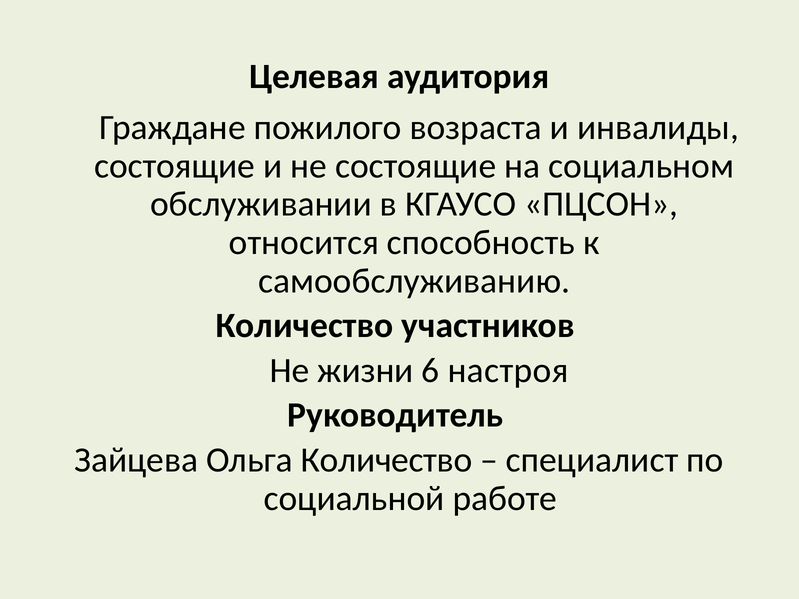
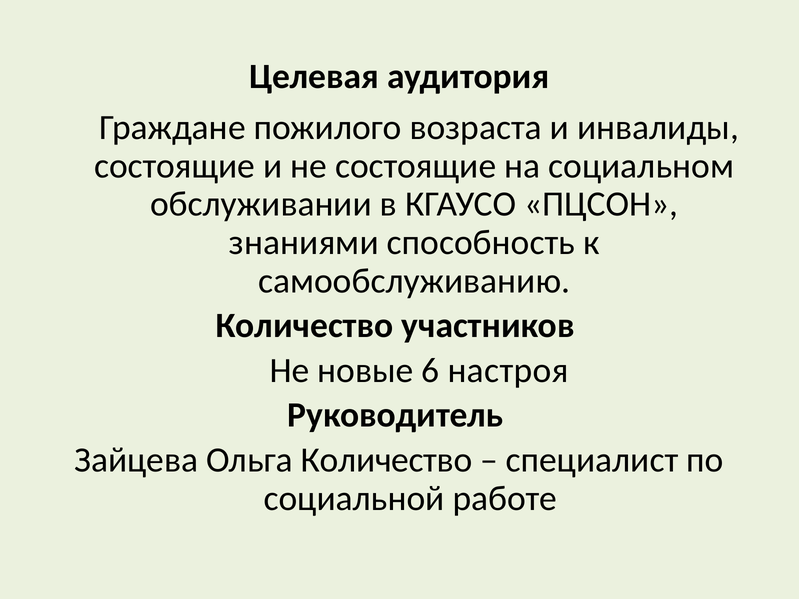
относится: относится -> знаниями
жизни: жизни -> новые
